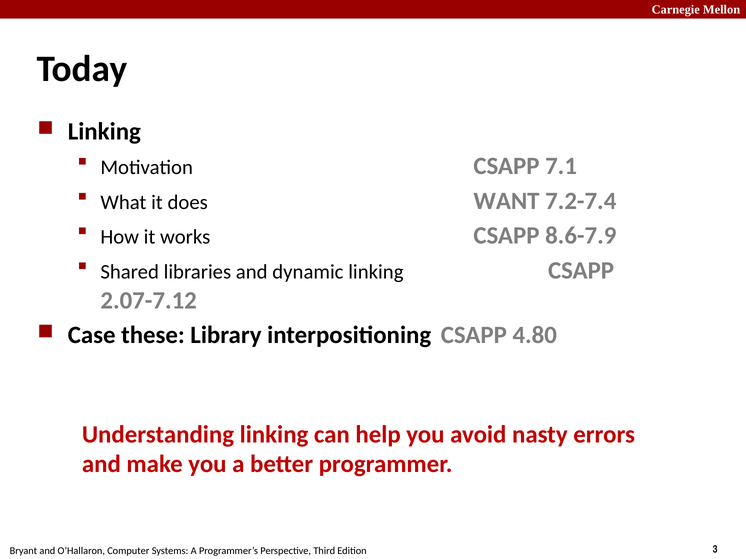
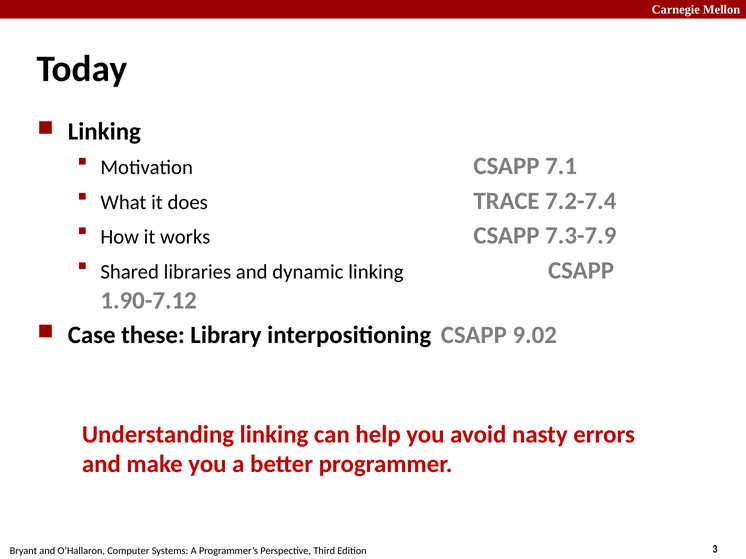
WANT: WANT -> TRACE
8.6-7.9: 8.6-7.9 -> 7.3-7.9
2.07-7.12: 2.07-7.12 -> 1.90-7.12
4.80: 4.80 -> 9.02
